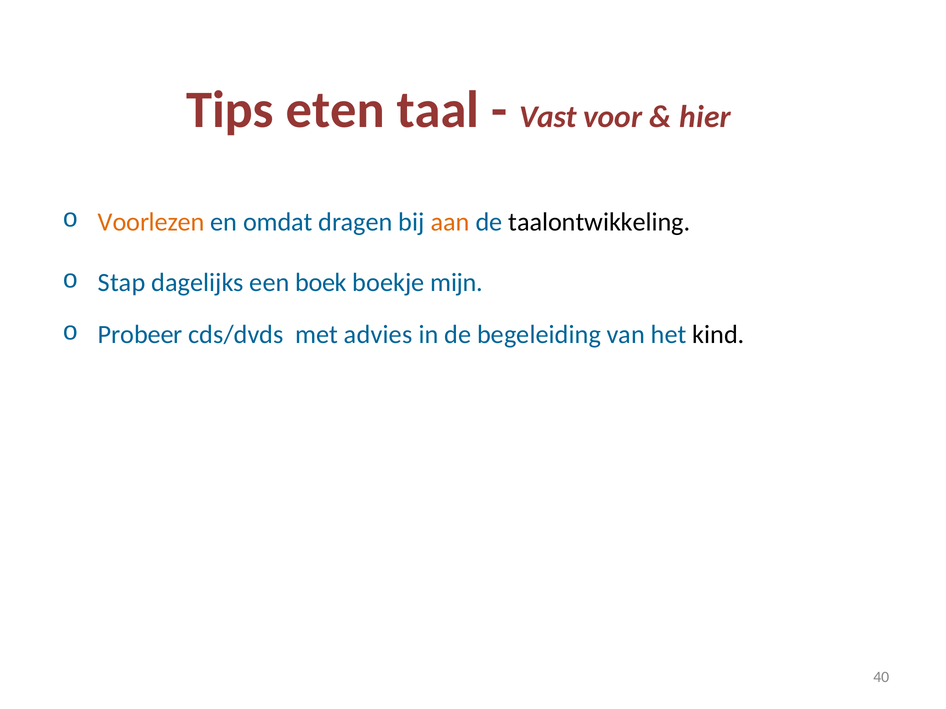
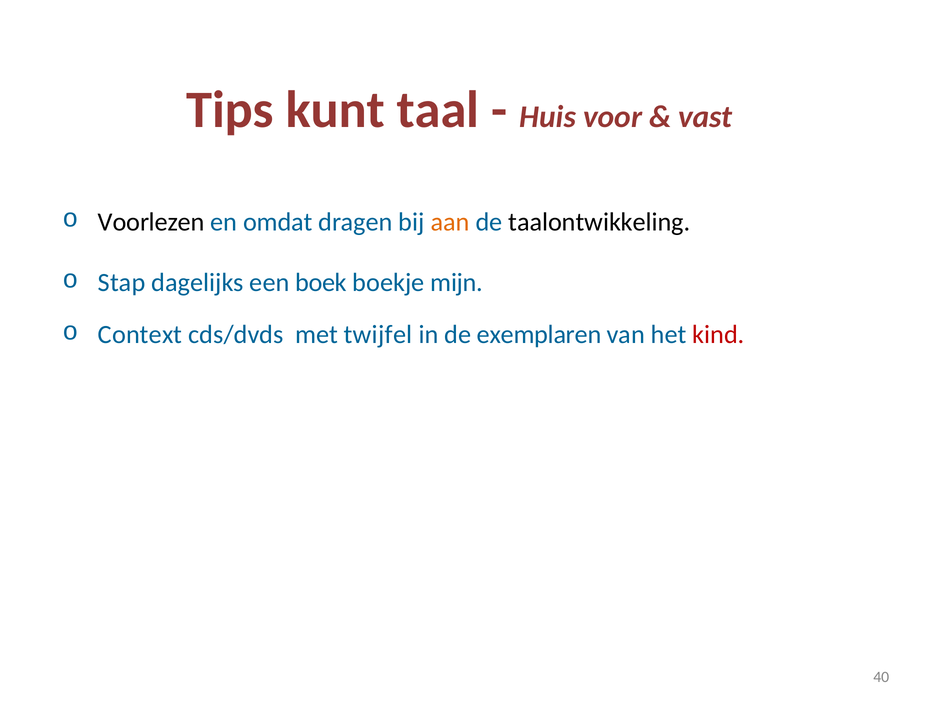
eten: eten -> kunt
Vast: Vast -> Huis
hier: hier -> vast
Voorlezen colour: orange -> black
Probeer: Probeer -> Context
advies: advies -> twijfel
begeleiding: begeleiding -> exemplaren
kind colour: black -> red
